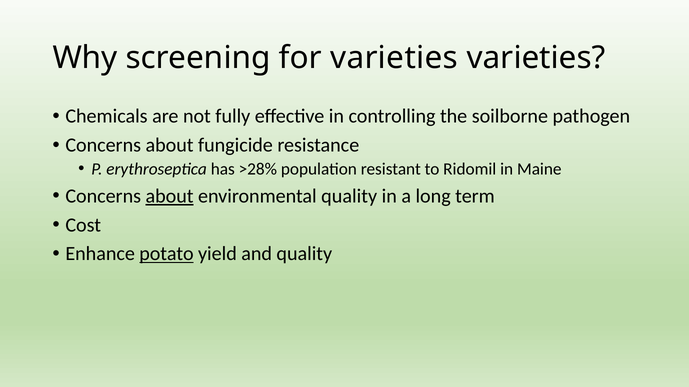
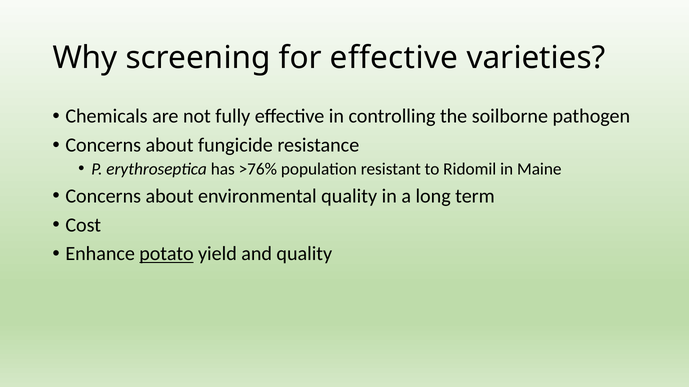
for varieties: varieties -> effective
>28%: >28% -> >76%
about at (170, 196) underline: present -> none
